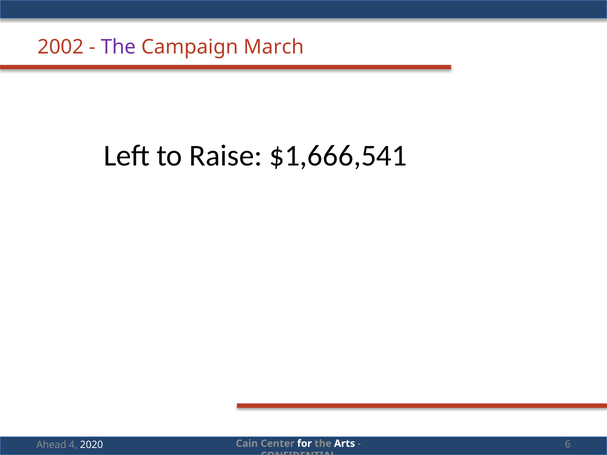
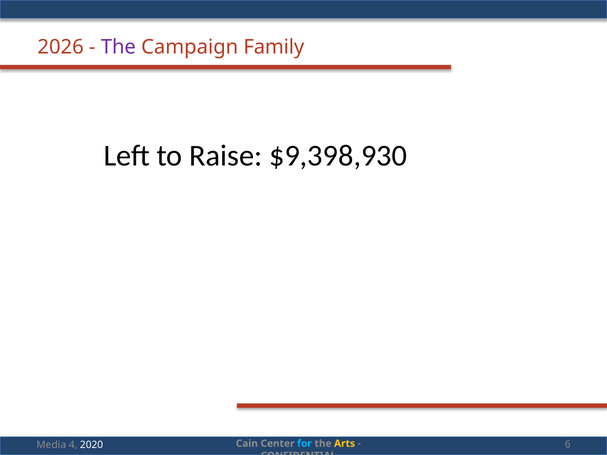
2002: 2002 -> 2026
March: March -> Family
$1,666,541: $1,666,541 -> $9,398,930
Ahead: Ahead -> Media
for colour: white -> light blue
Arts colour: white -> yellow
